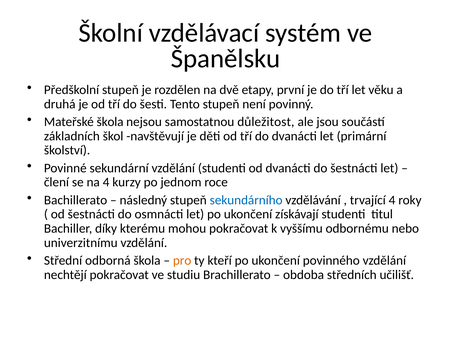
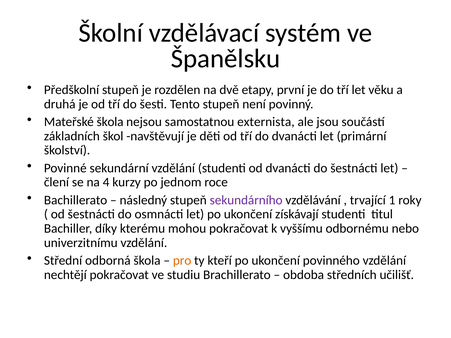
důležitost: důležitost -> externista
sekundárního colour: blue -> purple
trvající 4: 4 -> 1
